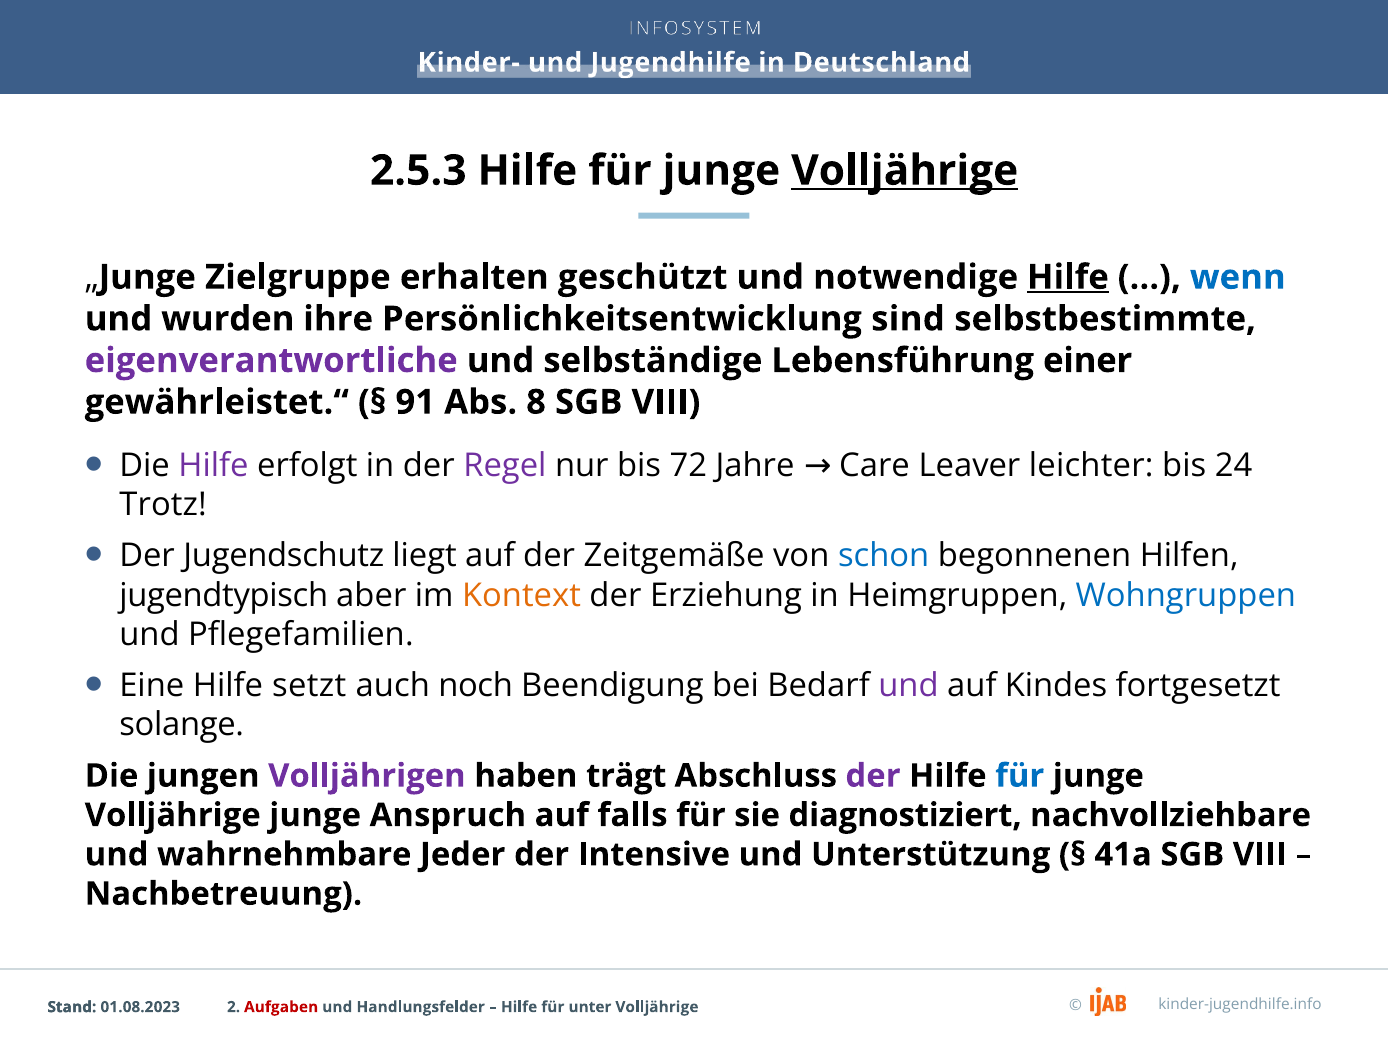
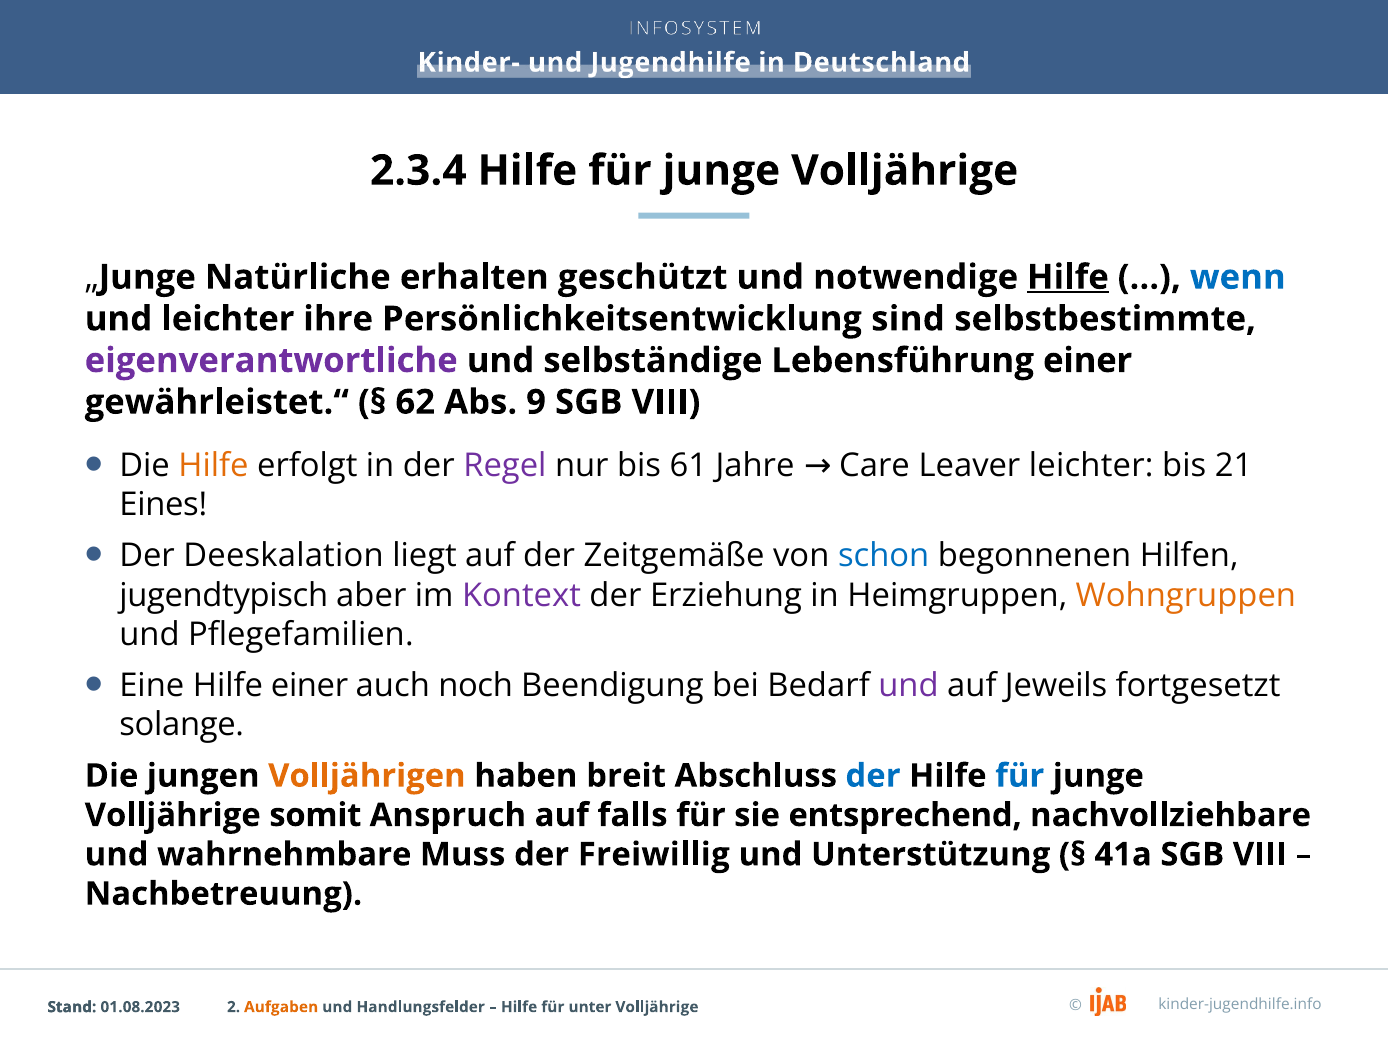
2.5.3: 2.5.3 -> 2.3.4
Volljährige at (905, 171) underline: present -> none
Zielgruppe: Zielgruppe -> Natürliche
und wurden: wurden -> leichter
91: 91 -> 62
8: 8 -> 9
Hilfe at (213, 466) colour: purple -> orange
72: 72 -> 61
24: 24 -> 21
Trotz: Trotz -> Eines
Jugendschutz: Jugendschutz -> Deeskalation
Kontext colour: orange -> purple
Wohngruppen colour: blue -> orange
Hilfe setzt: setzt -> einer
Kindes: Kindes -> Jeweils
Volljährigen colour: purple -> orange
trägt: trägt -> breit
der at (873, 776) colour: purple -> blue
Volljährige junge: junge -> somit
diagnostiziert: diagnostiziert -> entsprechend
Jeder: Jeder -> Muss
Intensive: Intensive -> Freiwillig
Aufgaben colour: red -> orange
